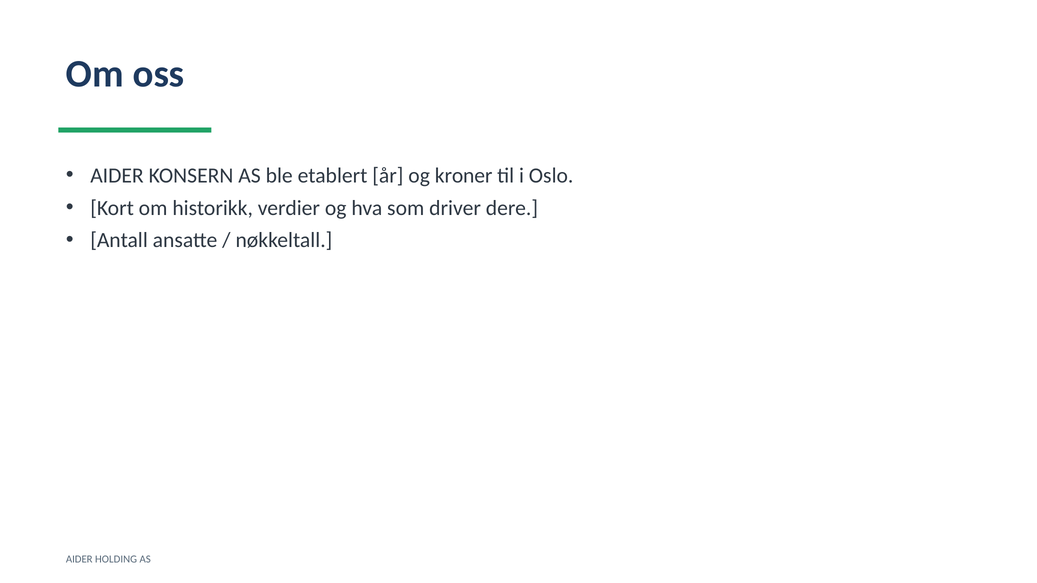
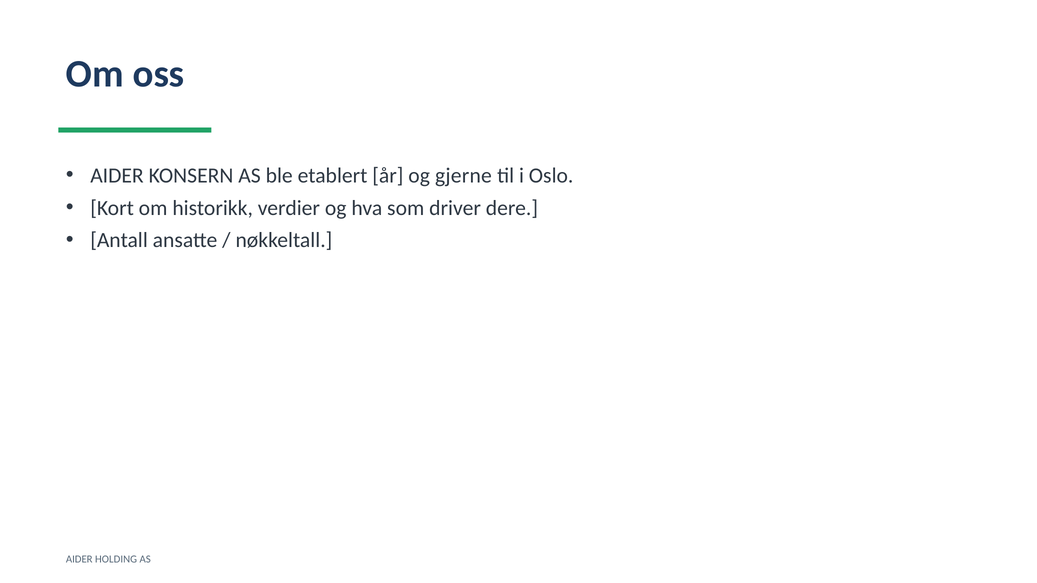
kroner: kroner -> gjerne
